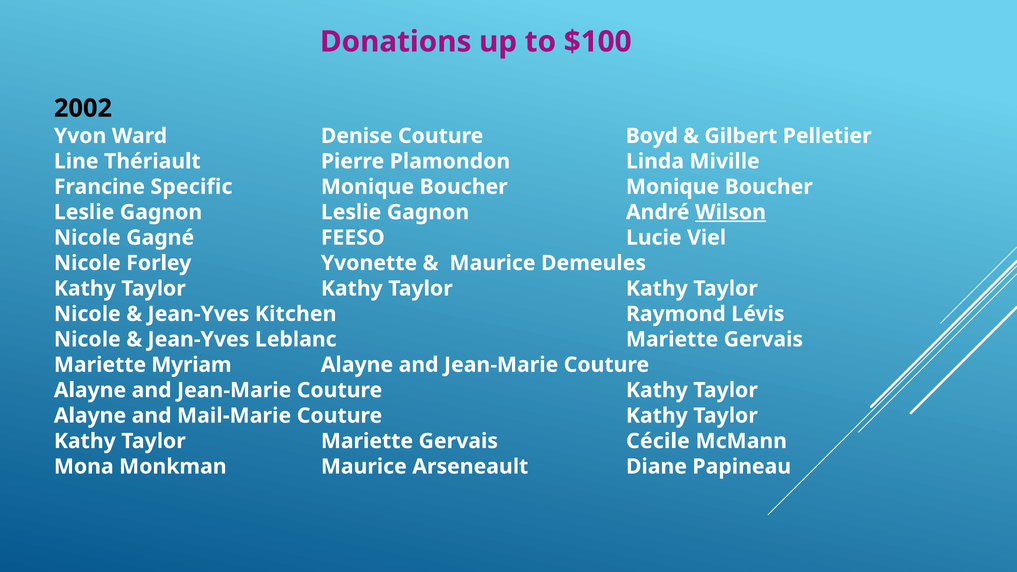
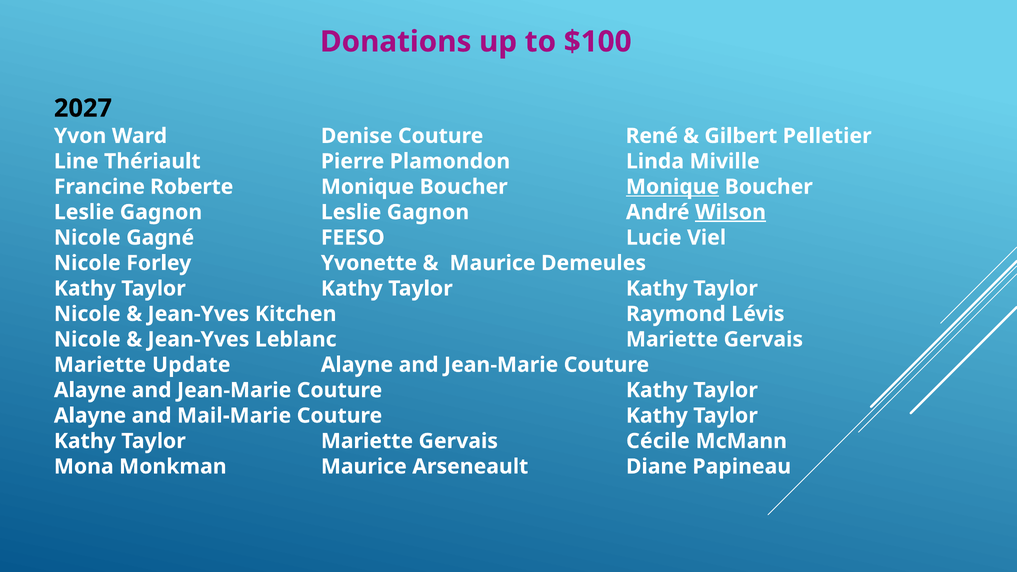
2002: 2002 -> 2027
Boyd: Boyd -> René
Specific: Specific -> Roberte
Monique at (673, 187) underline: none -> present
Myriam: Myriam -> Update
